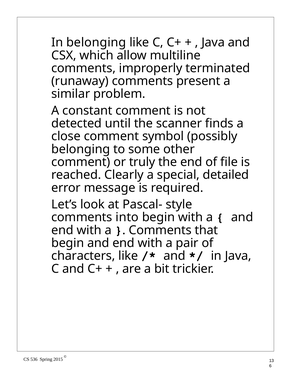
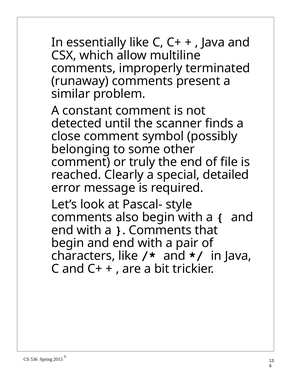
In belonging: belonging -> essentially
into: into -> also
